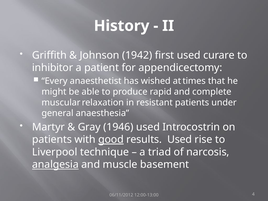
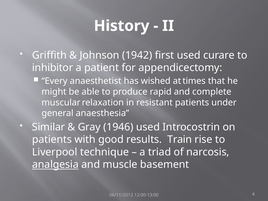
Martyr: Martyr -> Similar
good underline: present -> none
results Used: Used -> Train
